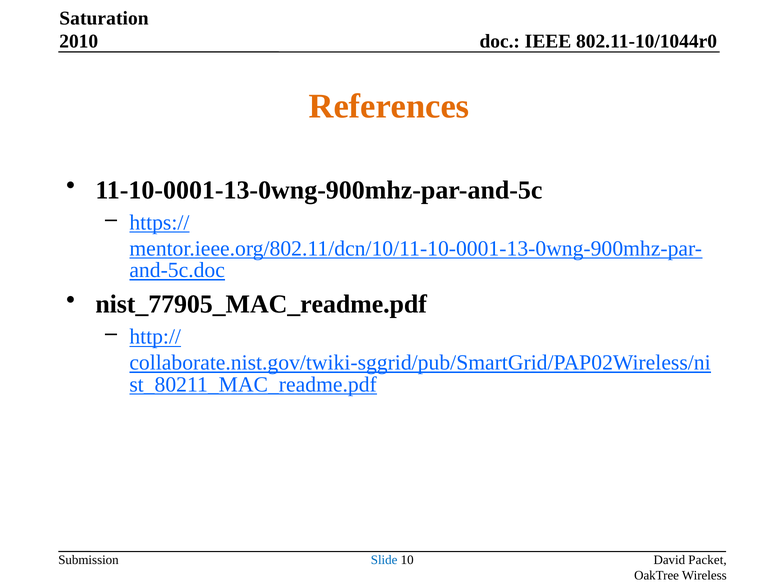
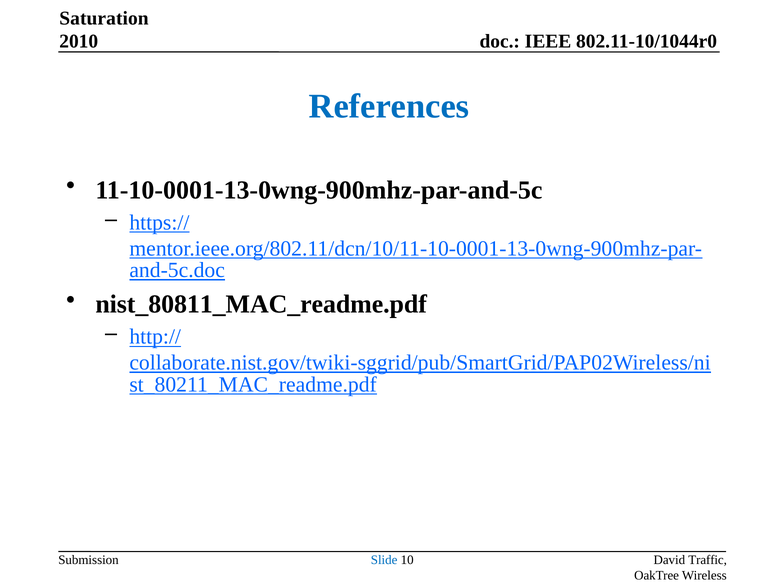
References colour: orange -> blue
nist_77905_MAC_readme.pdf: nist_77905_MAC_readme.pdf -> nist_80811_MAC_readme.pdf
Packet: Packet -> Traffic
